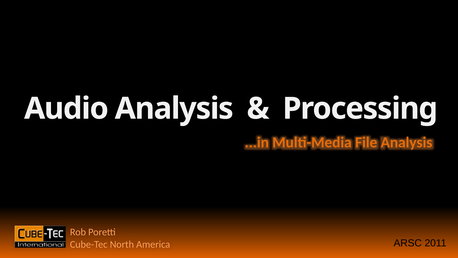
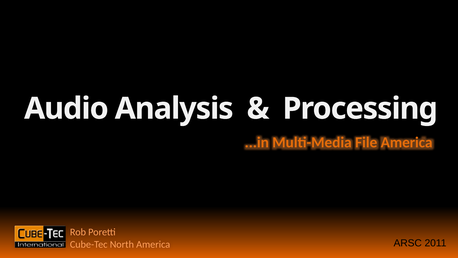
File Analysis: Analysis -> America
